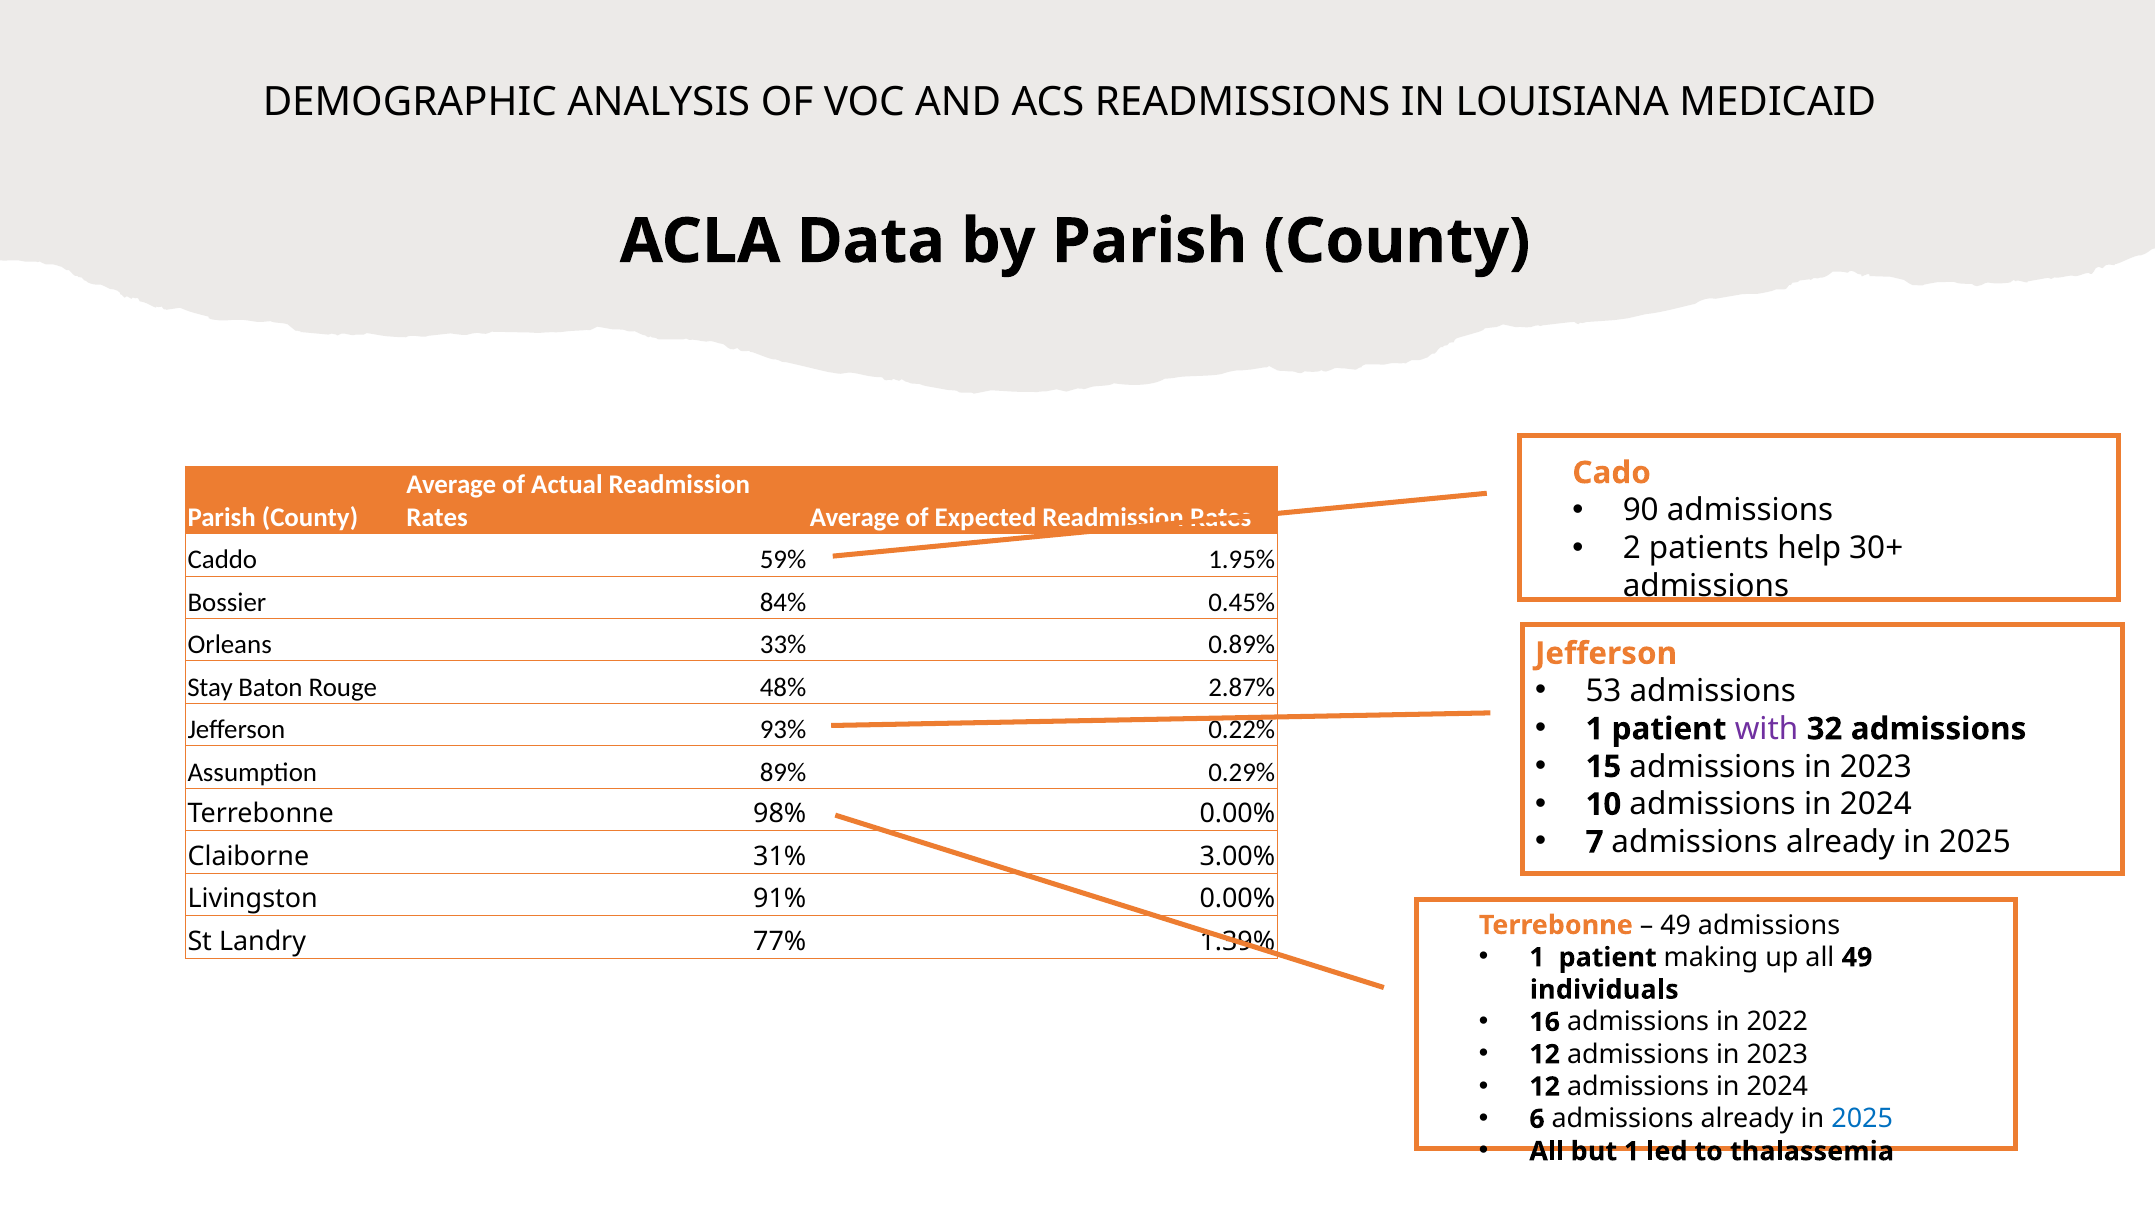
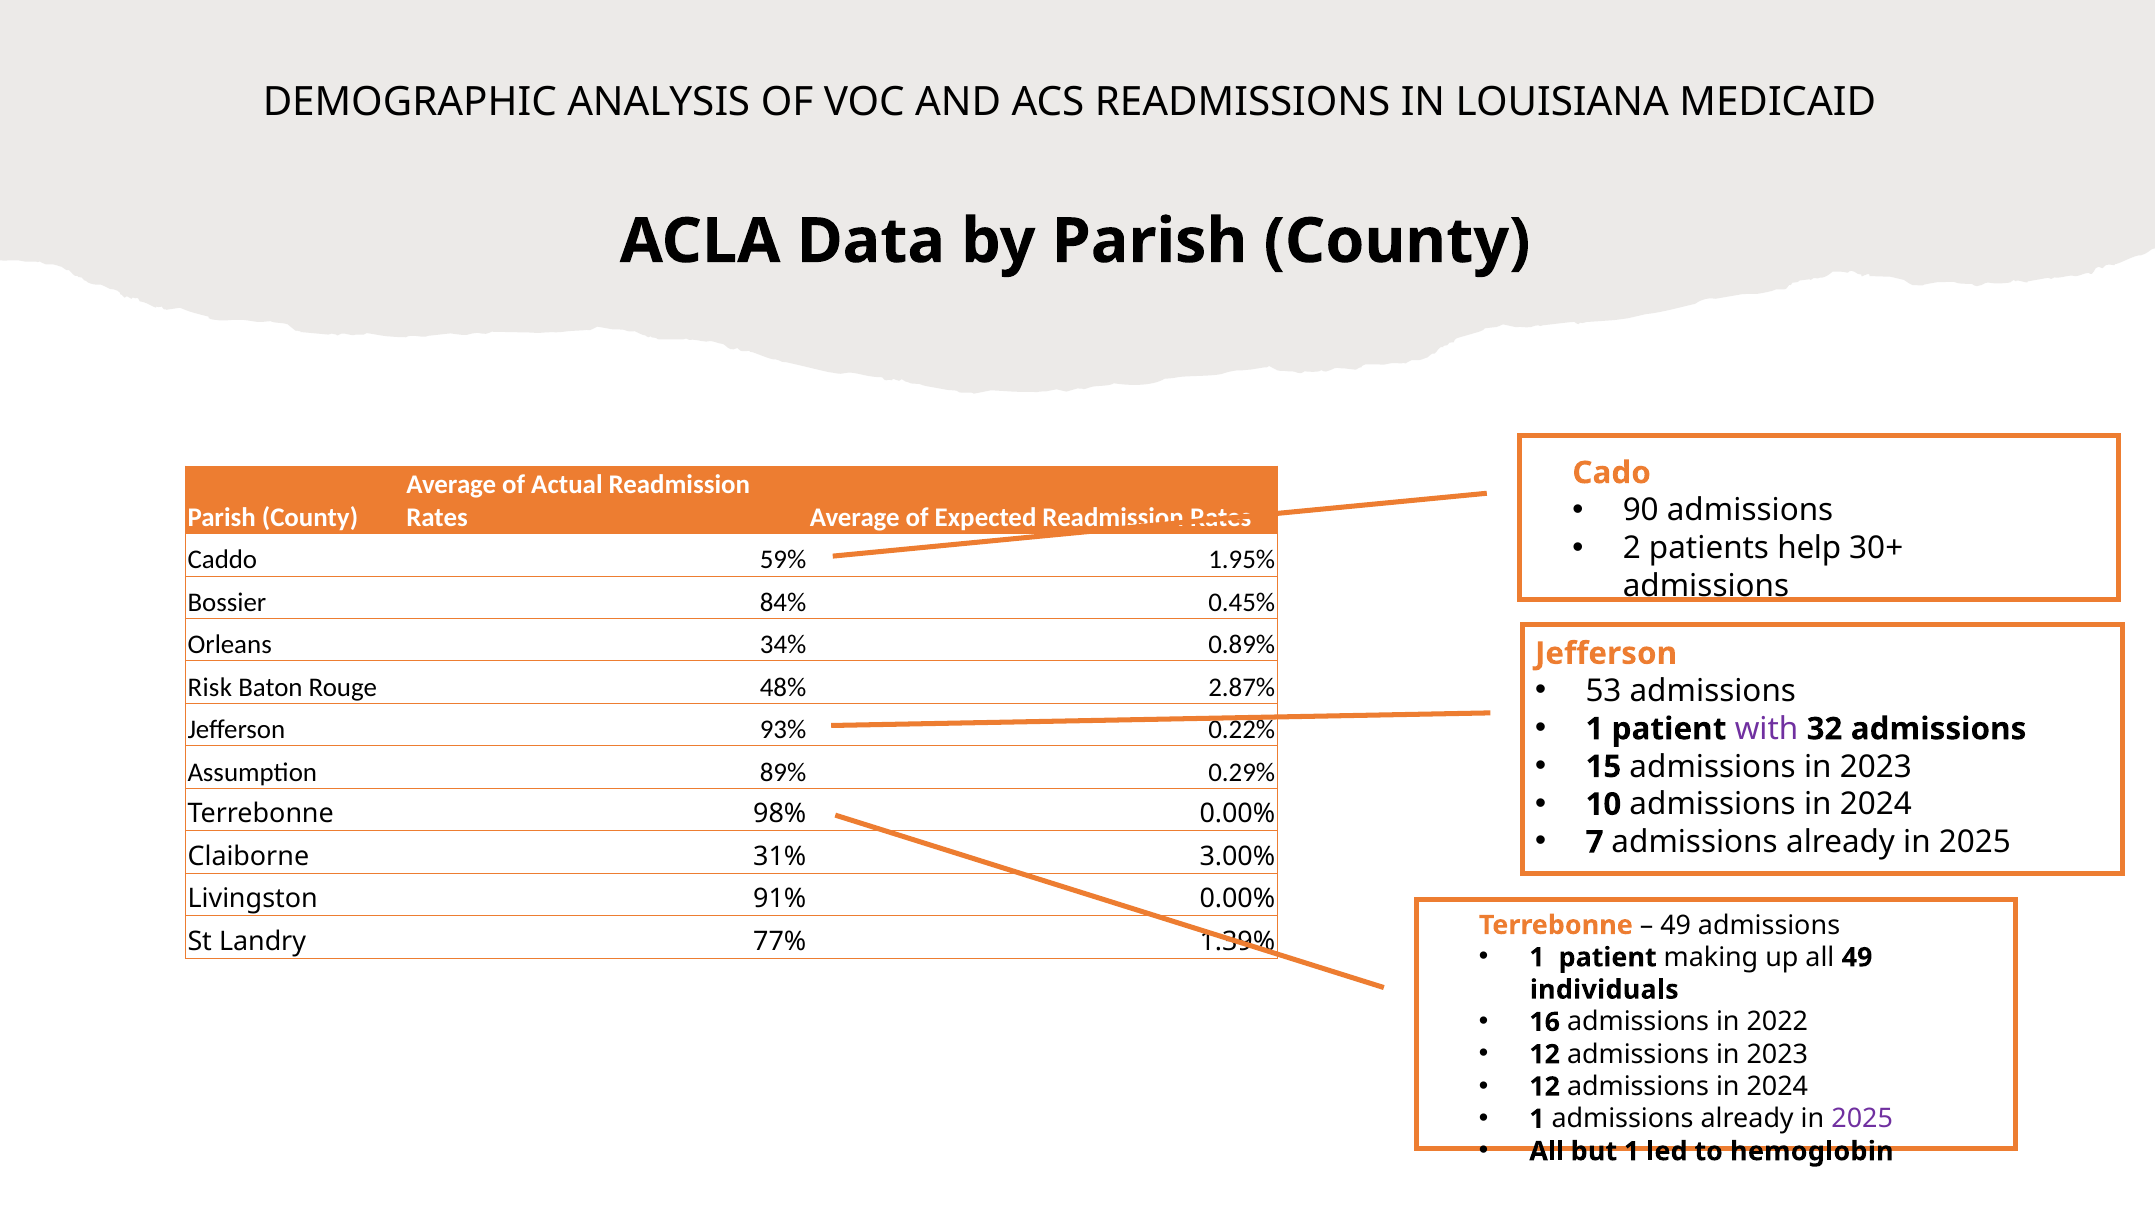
33%: 33% -> 34%
Stay: Stay -> Risk
6 at (1537, 1119): 6 -> 1
2025 at (1862, 1119) colour: blue -> purple
thalassemia: thalassemia -> hemoglobin
